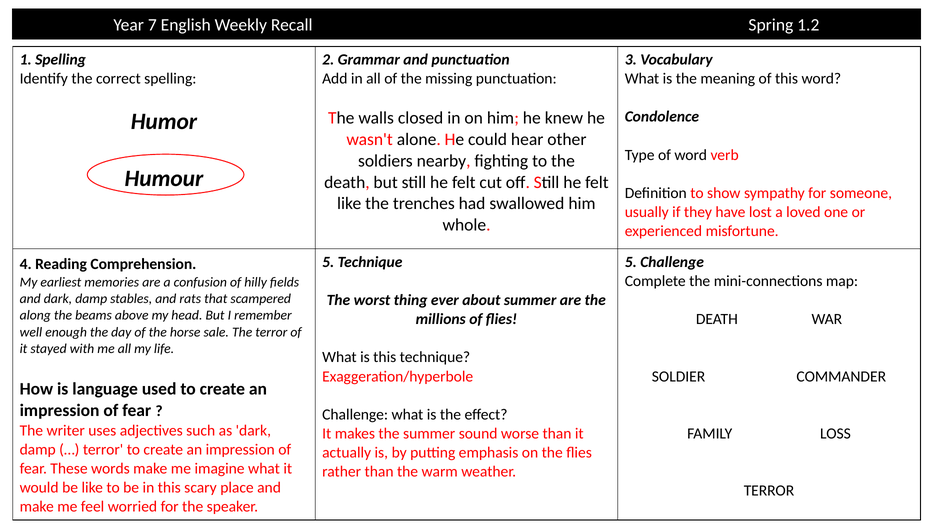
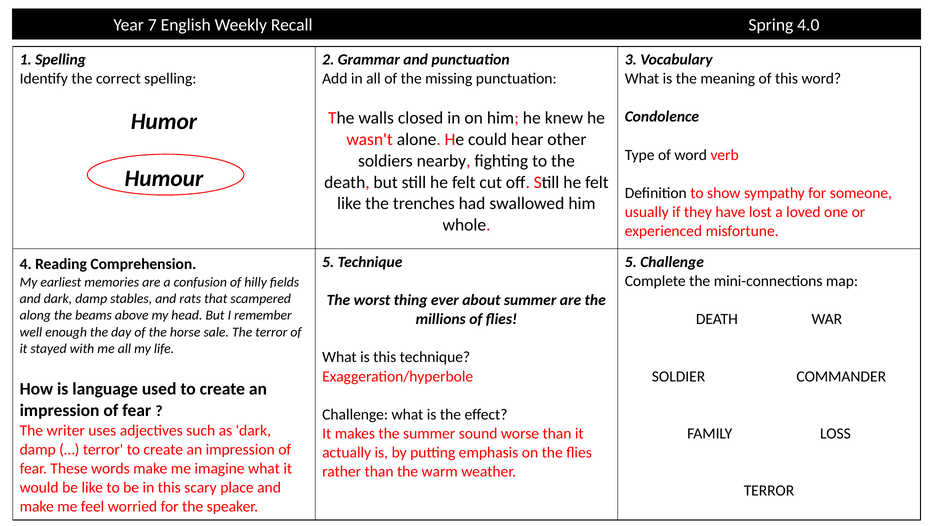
1.2: 1.2 -> 4.0
